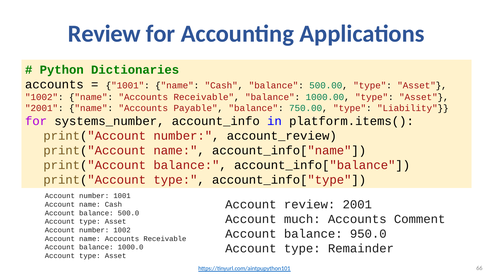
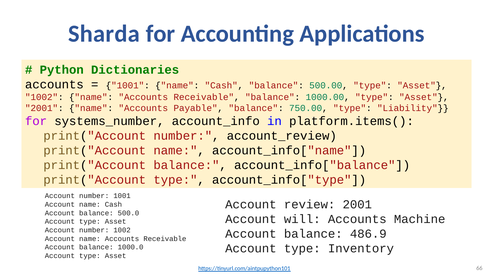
Review at (104, 34): Review -> Sharda
much: much -> will
Comment: Comment -> Machine
950.0: 950.0 -> 486.9
Remainder: Remainder -> Inventory
